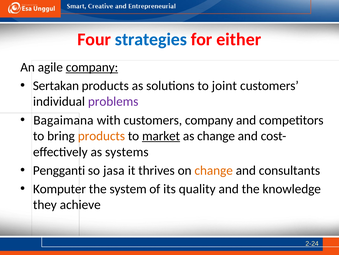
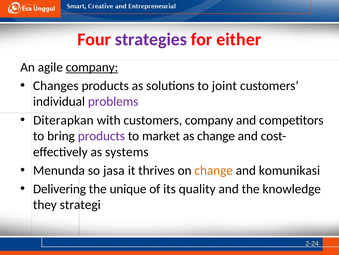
strategies colour: blue -> purple
Sertakan: Sertakan -> Changes
Bagaimana: Bagaimana -> Diterapkan
products at (101, 136) colour: orange -> purple
market underline: present -> none
Pengganti: Pengganti -> Menunda
consultants: consultants -> komunikasi
Komputer: Komputer -> Delivering
system: system -> unique
achieve: achieve -> strategi
